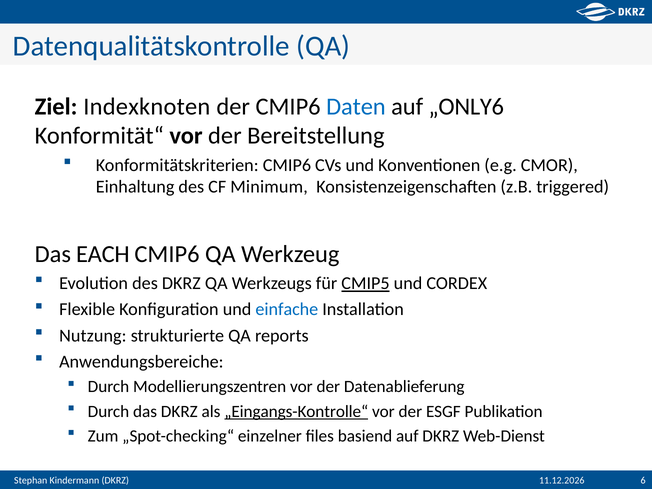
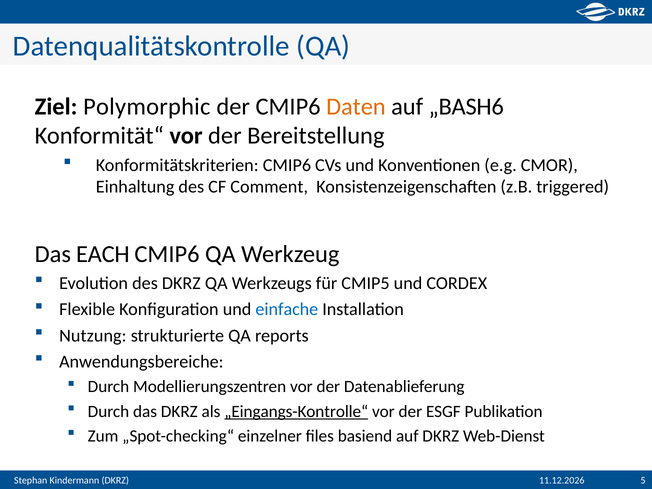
Indexknoten: Indexknoten -> Polymorphic
Daten colour: blue -> orange
„ONLY6: „ONLY6 -> „BASH6
Minimum: Minimum -> Comment
CMIP5 underline: present -> none
6: 6 -> 5
